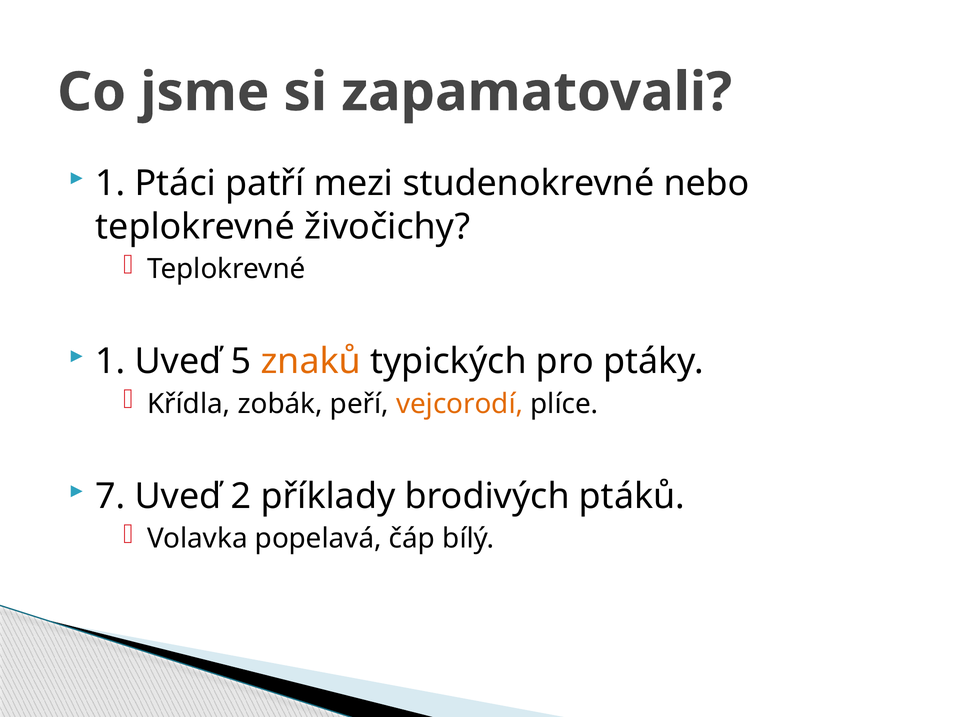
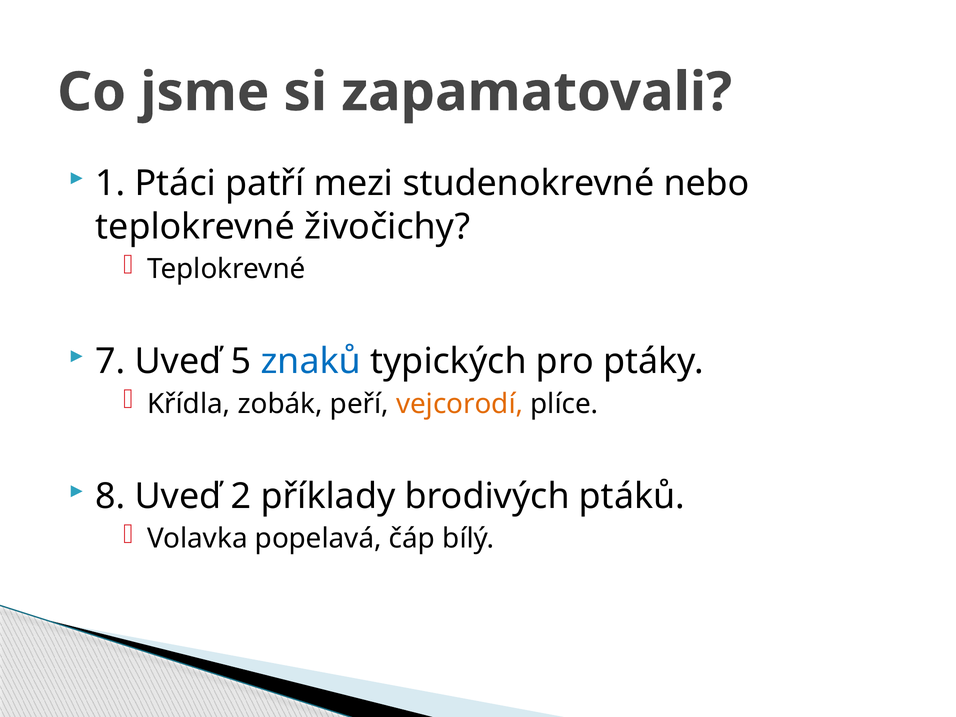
1 at (110, 361): 1 -> 7
znaků colour: orange -> blue
7: 7 -> 8
